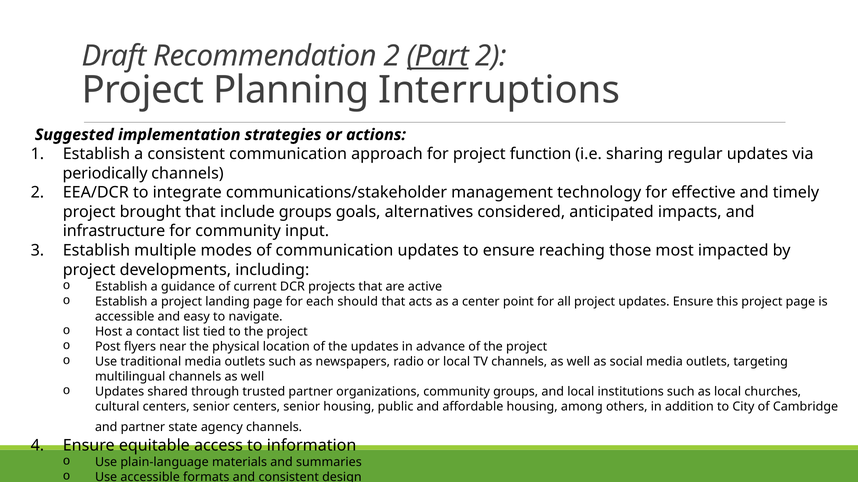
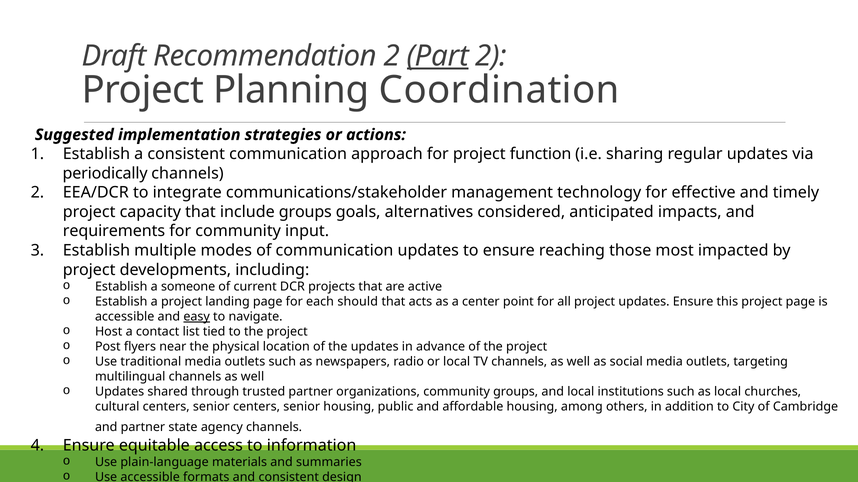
Interruptions: Interruptions -> Coordination
brought: brought -> capacity
infrastructure: infrastructure -> requirements
guidance: guidance -> someone
easy underline: none -> present
